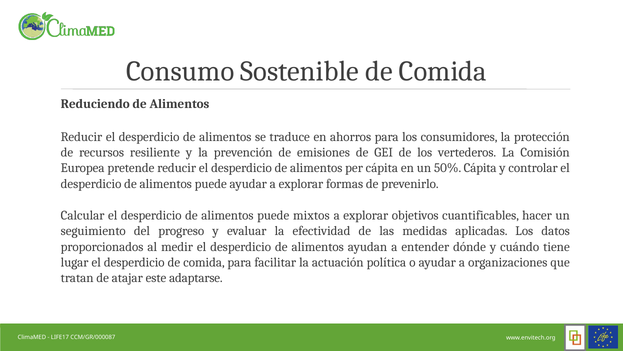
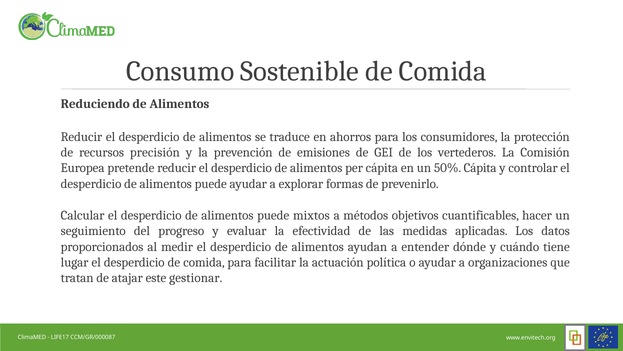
resiliente: resiliente -> precisión
explorar at (366, 215): explorar -> métodos
adaptarse: adaptarse -> gestionar
